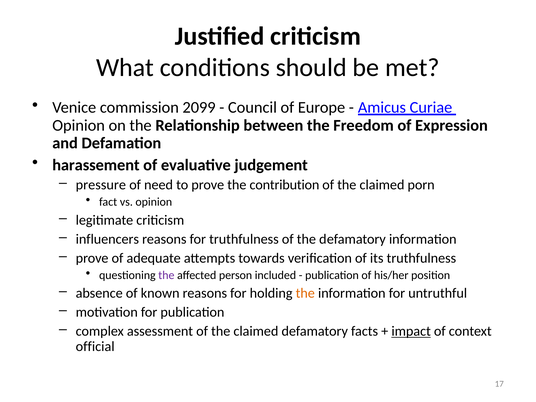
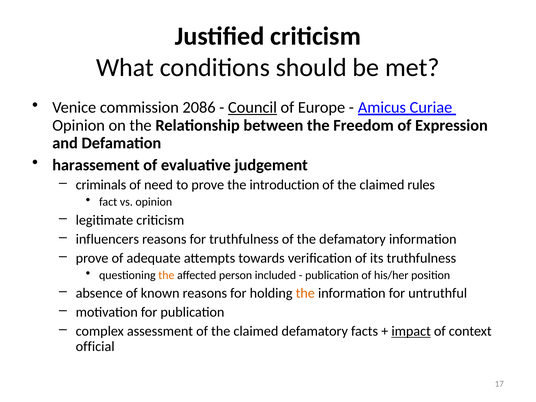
2099: 2099 -> 2086
Council underline: none -> present
pressure: pressure -> criminals
contribution: contribution -> introduction
porn: porn -> rules
the at (166, 275) colour: purple -> orange
